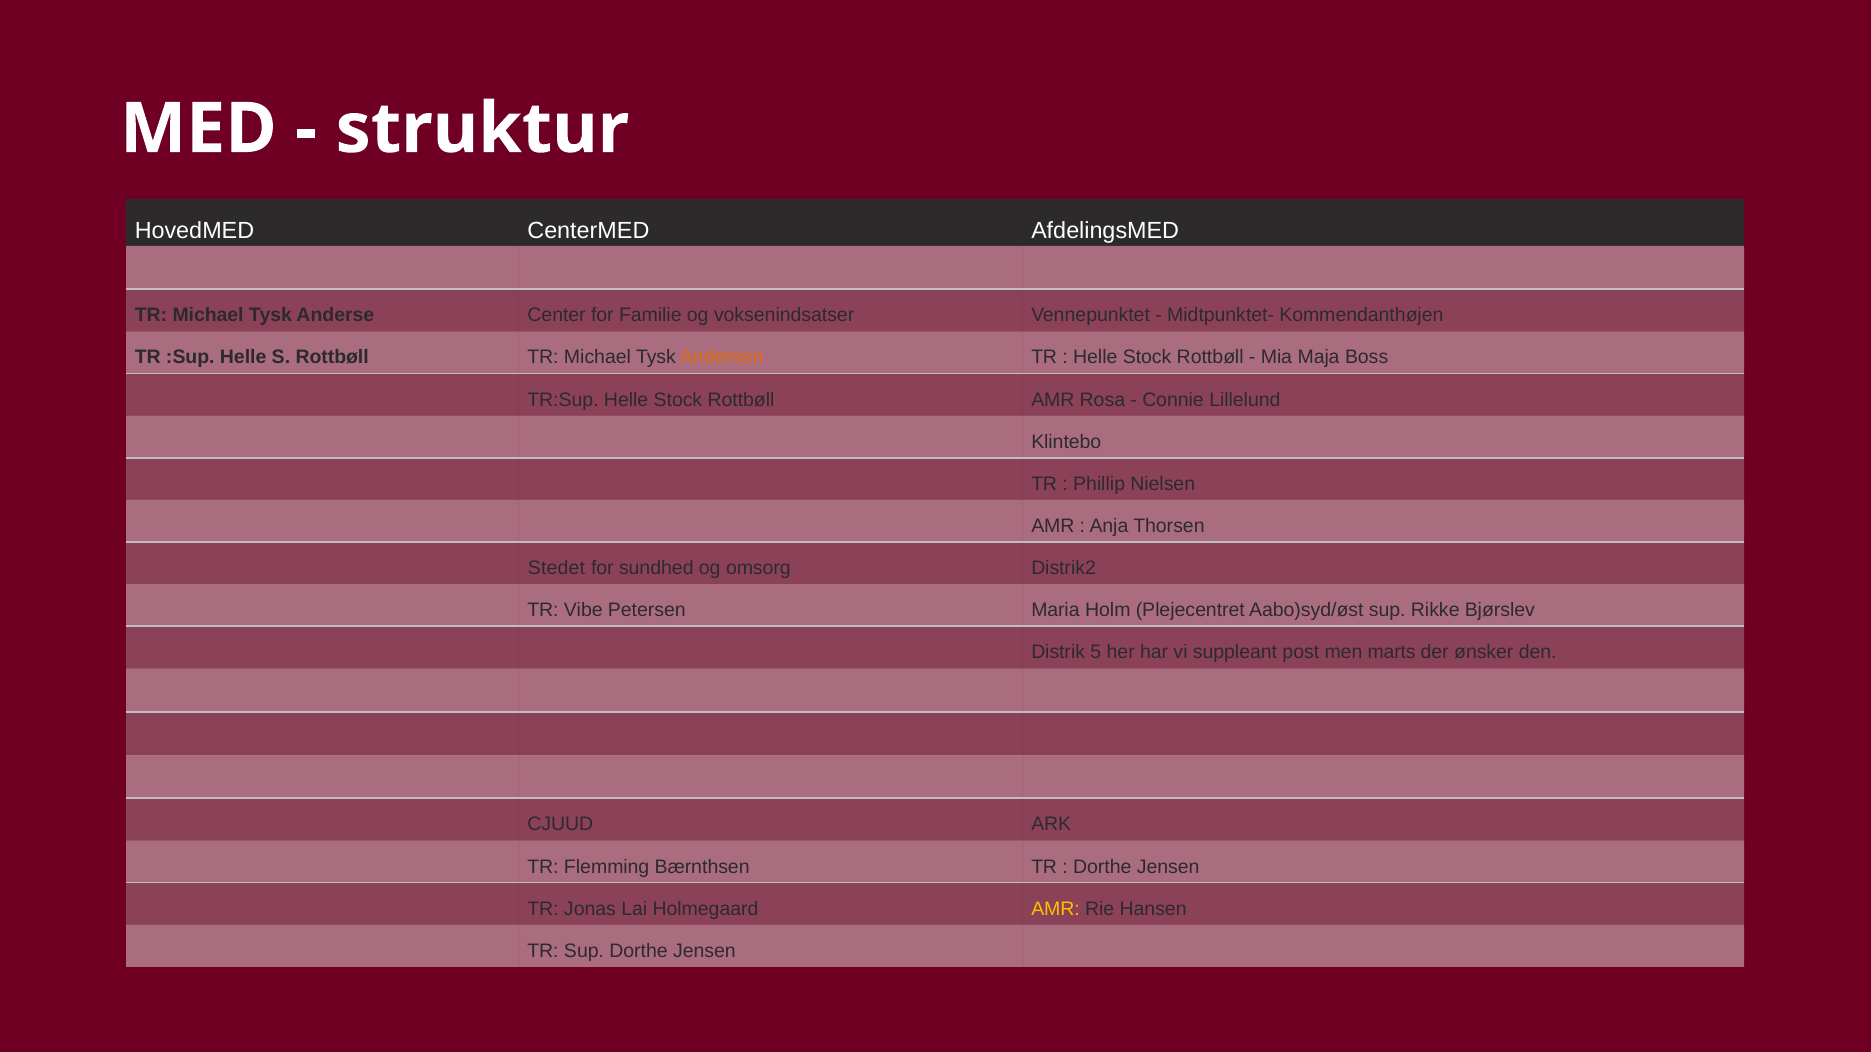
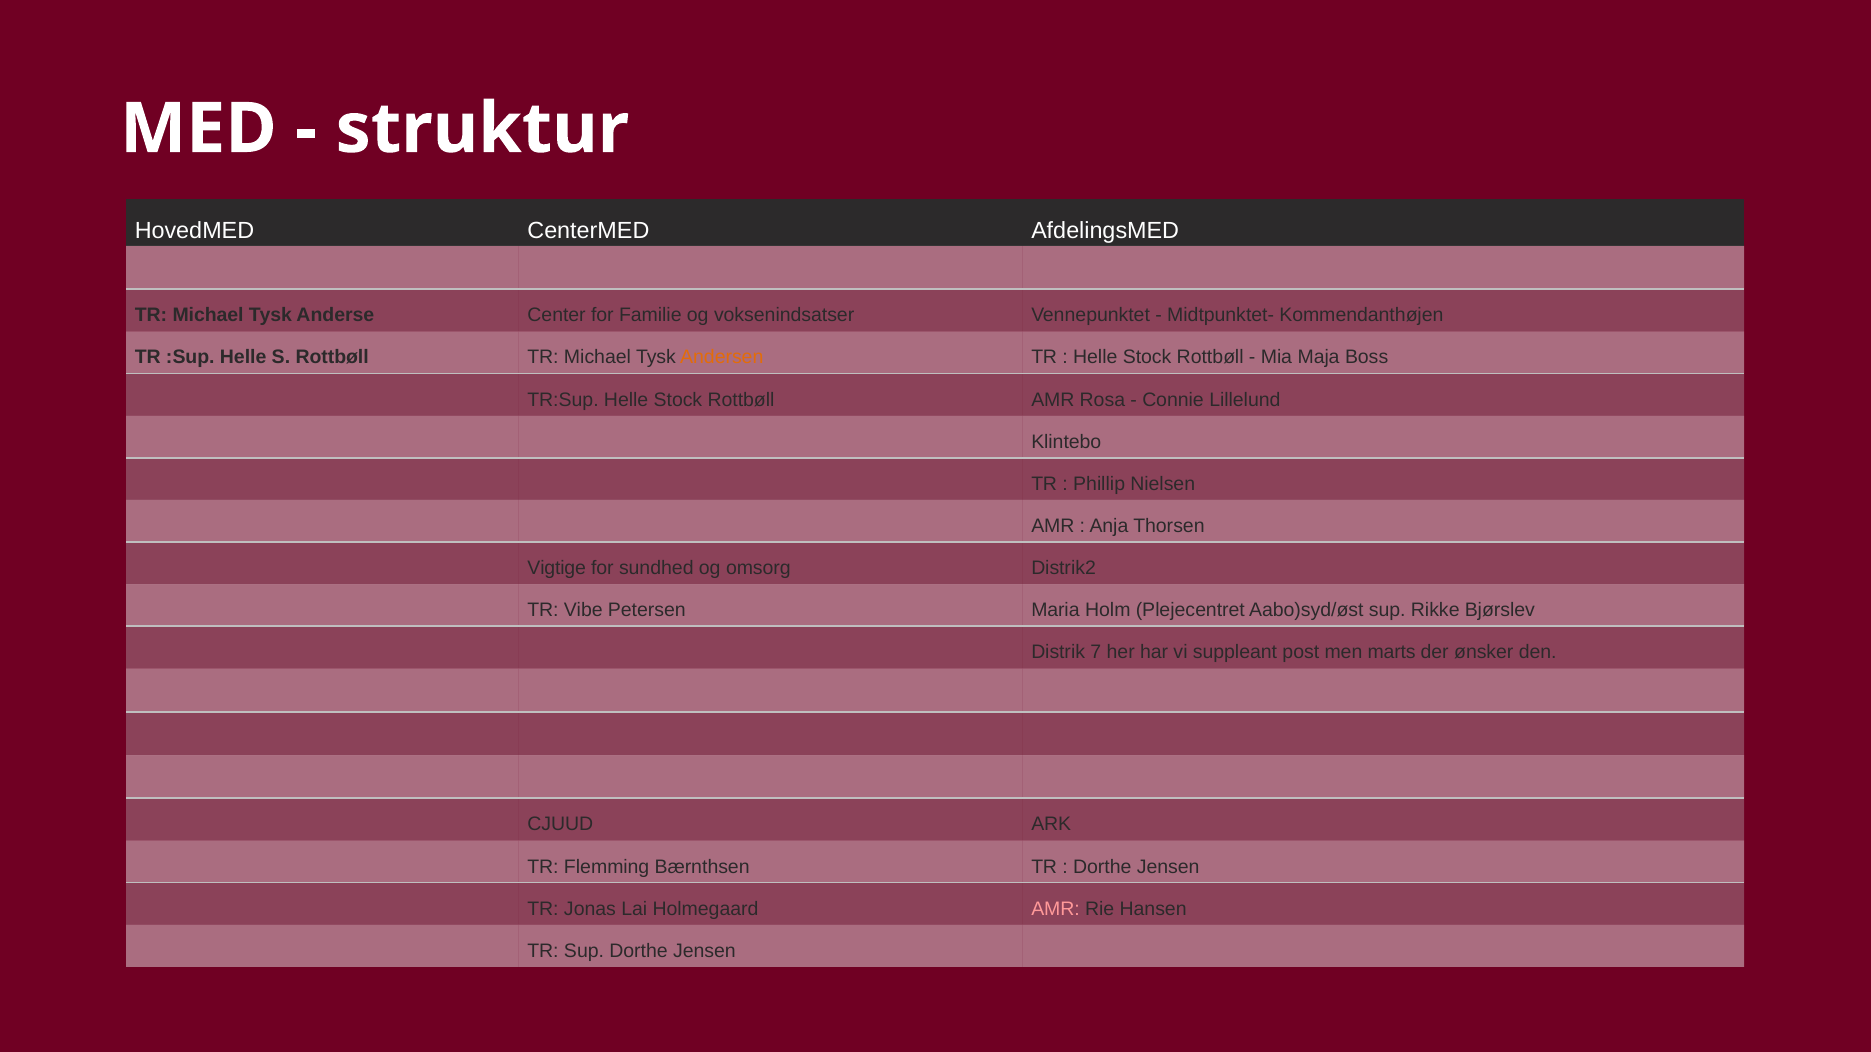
Stedet: Stedet -> Vigtige
5: 5 -> 7
AMR at (1056, 909) colour: yellow -> pink
